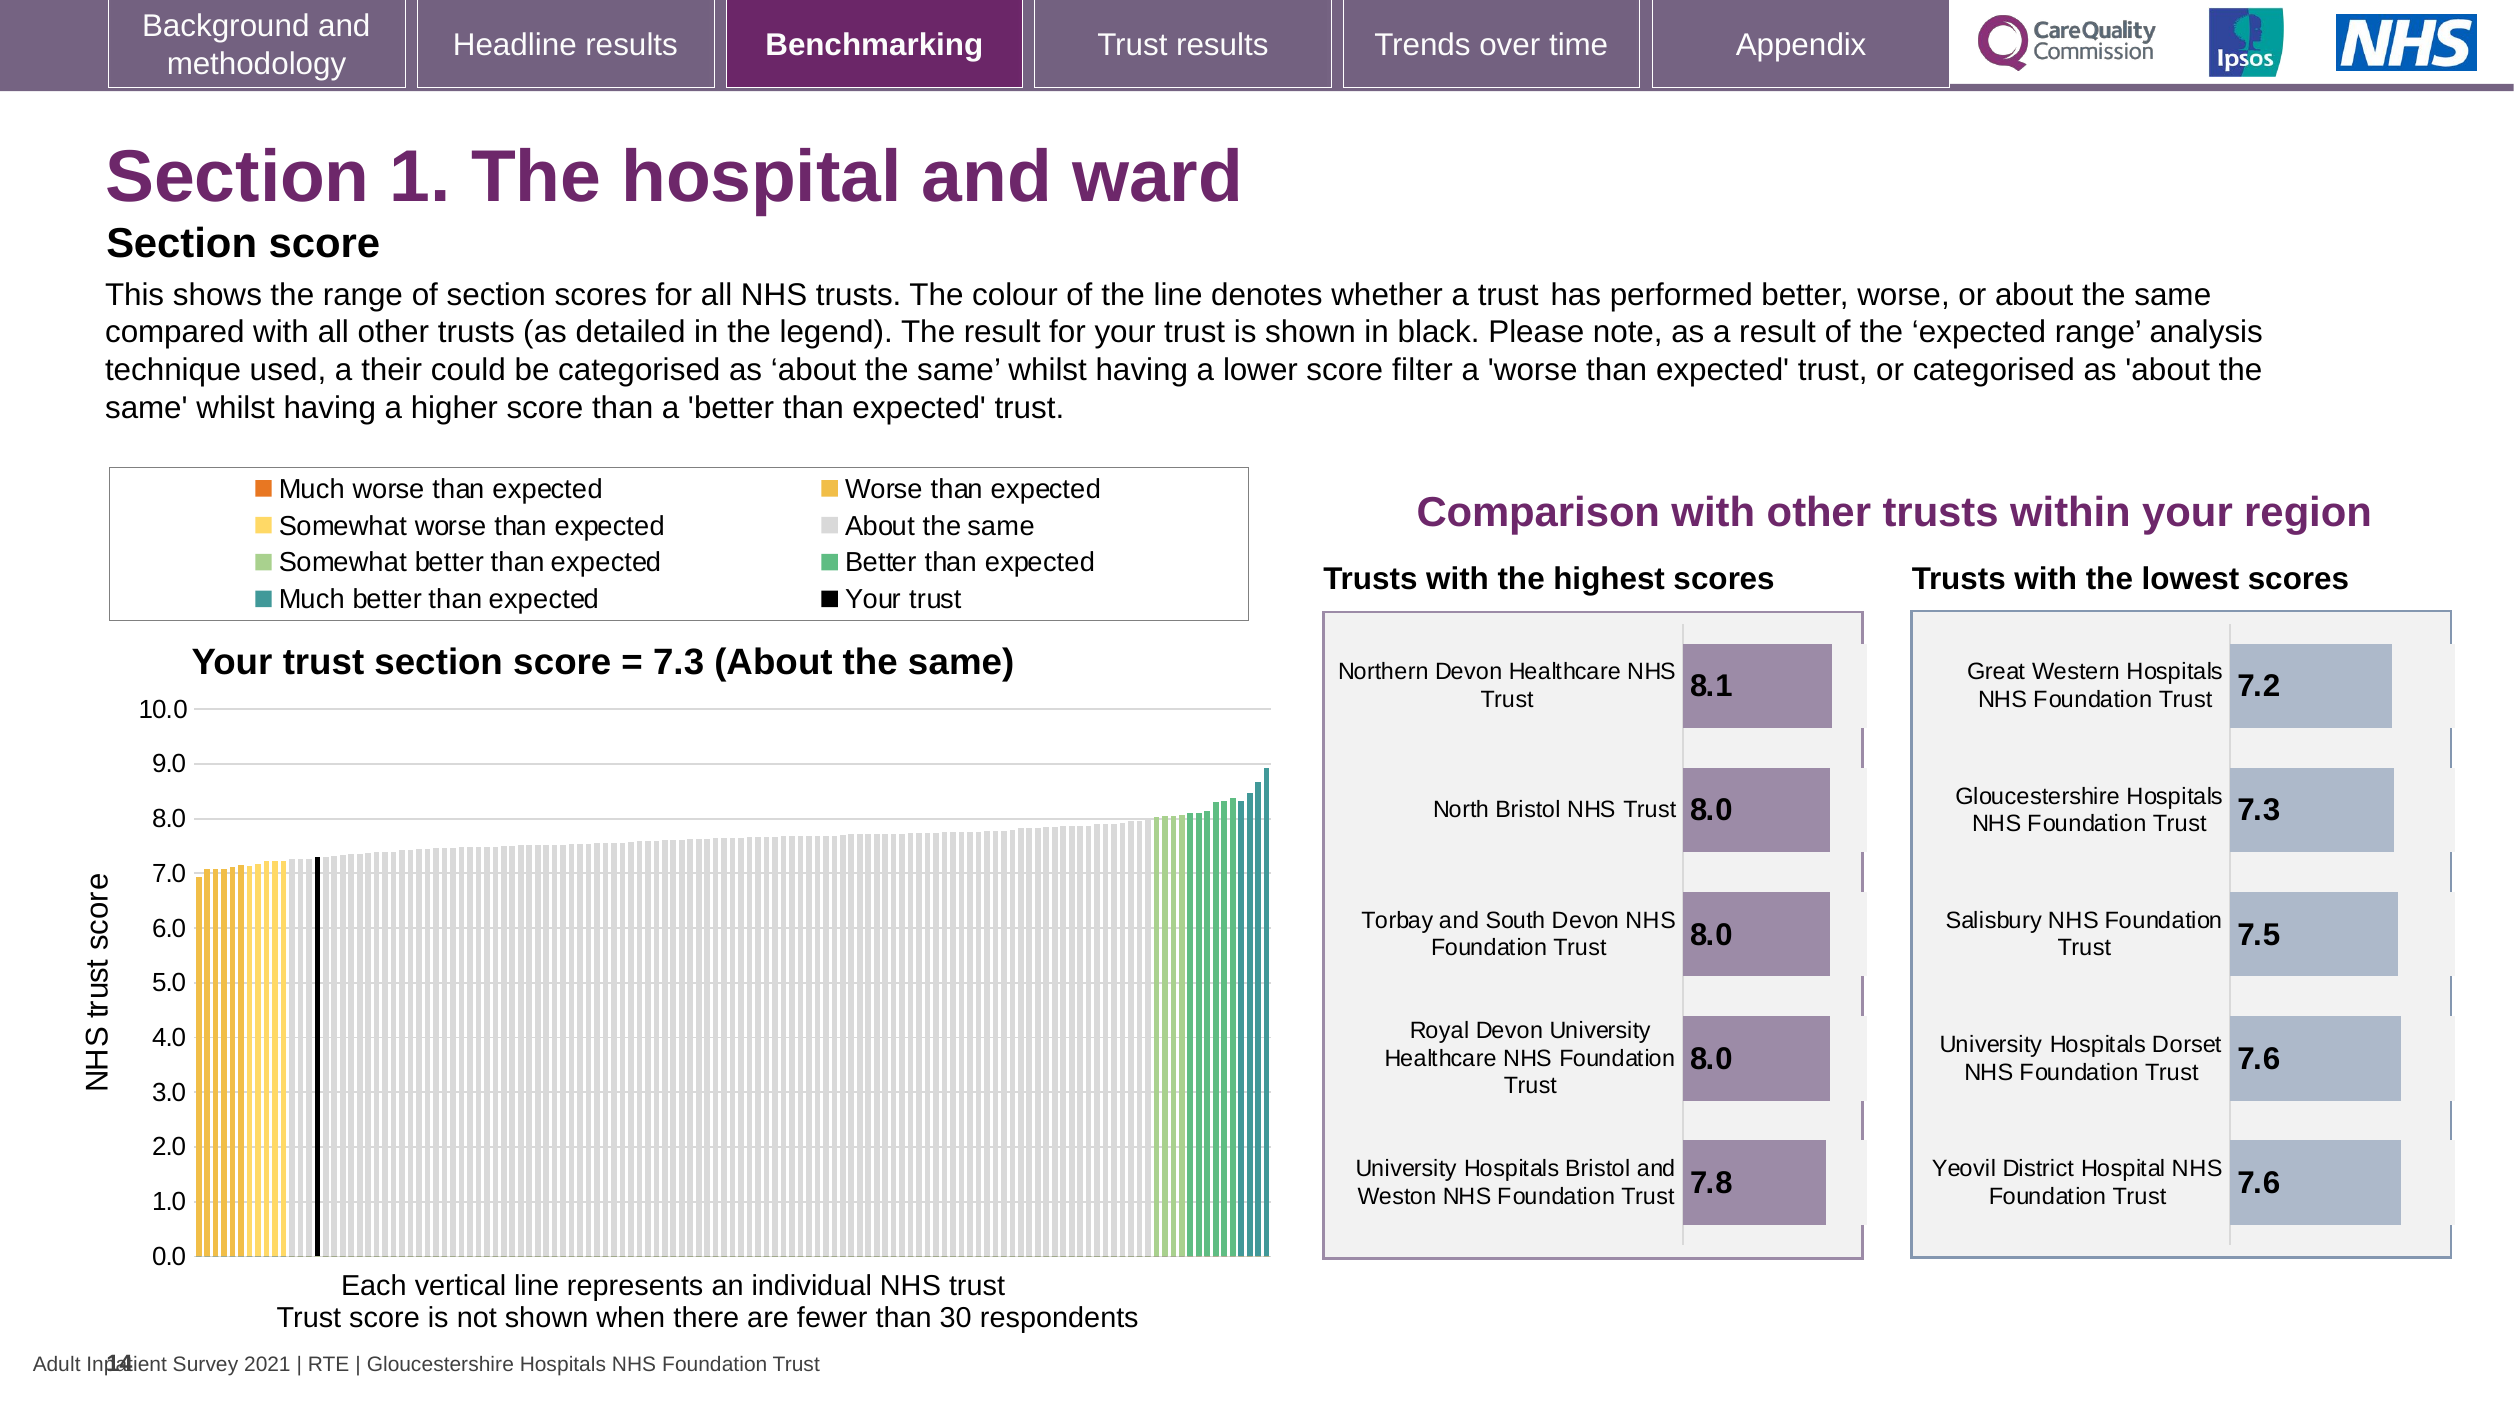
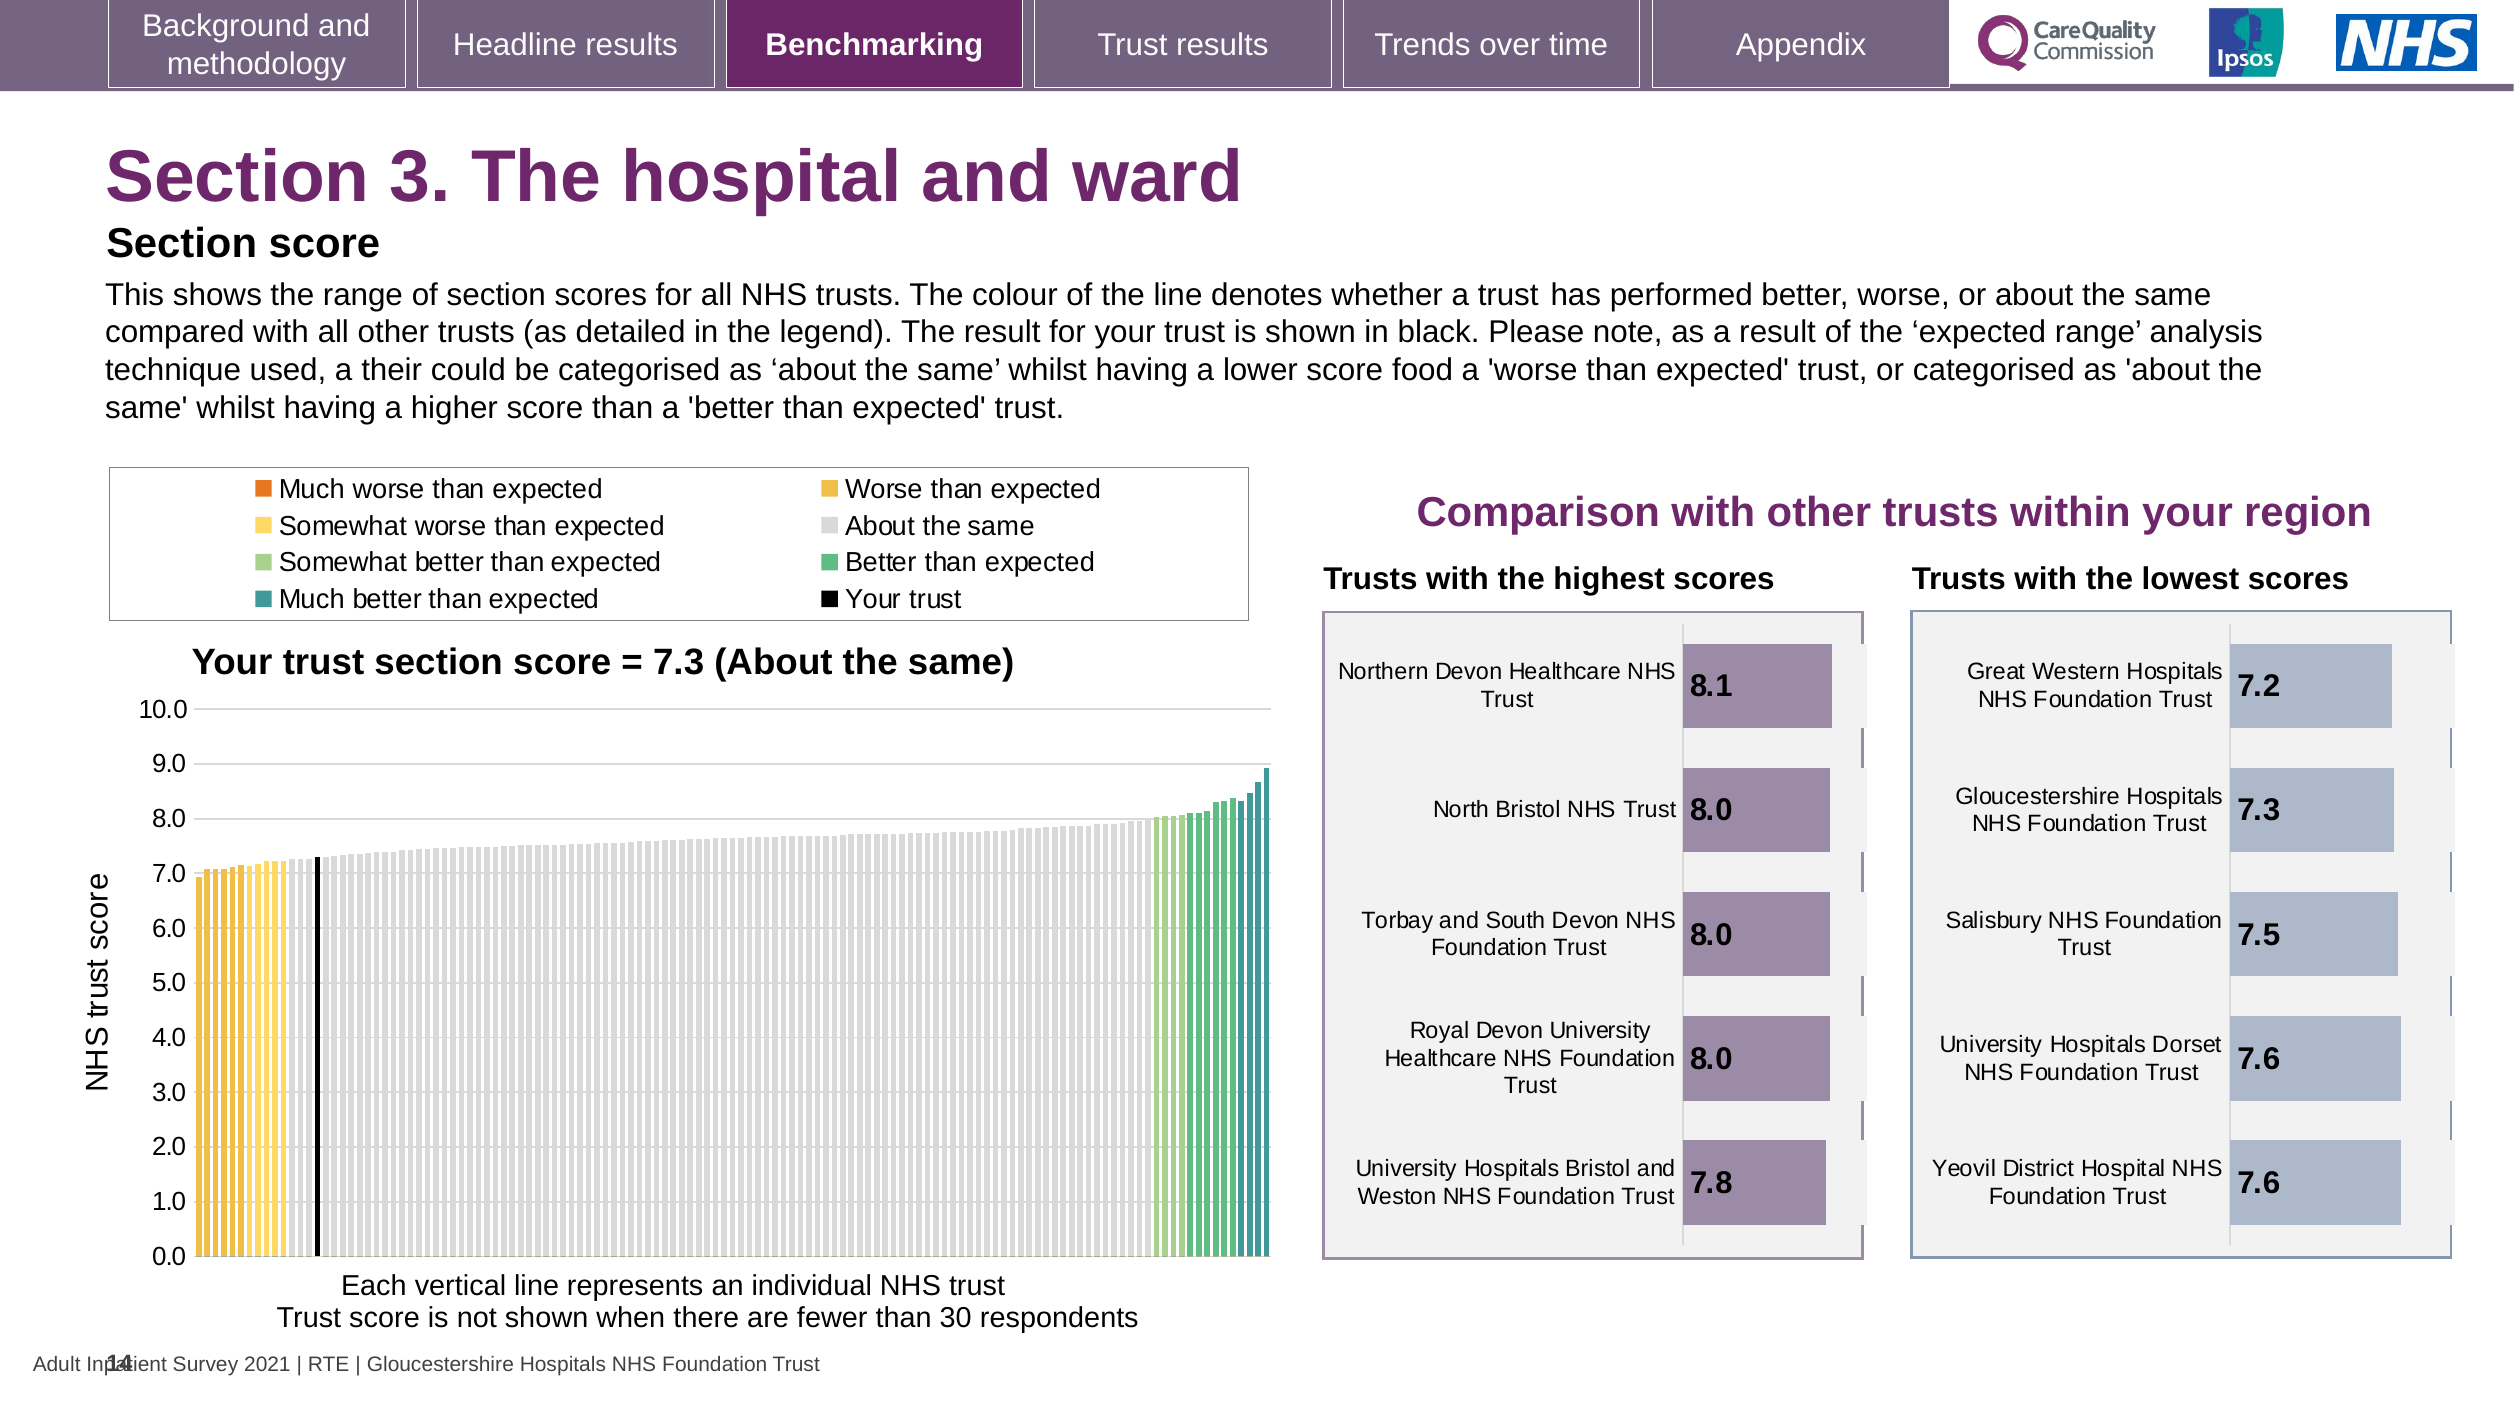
1: 1 -> 3
filter: filter -> food
